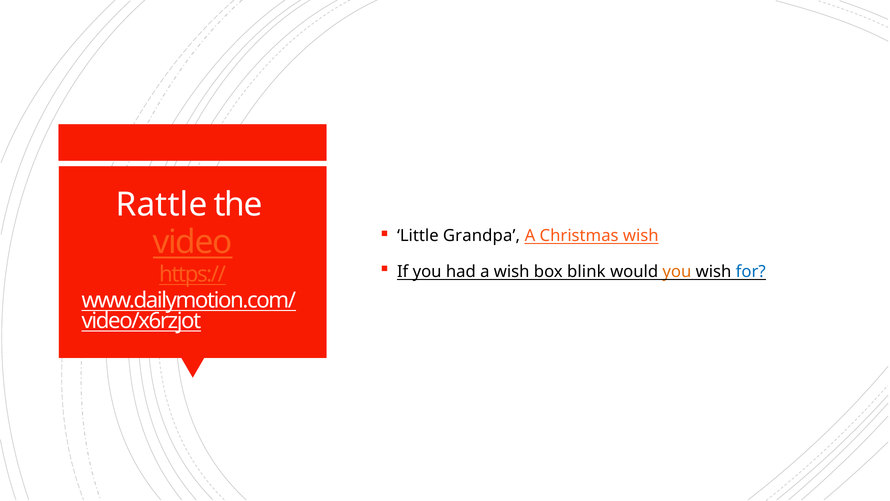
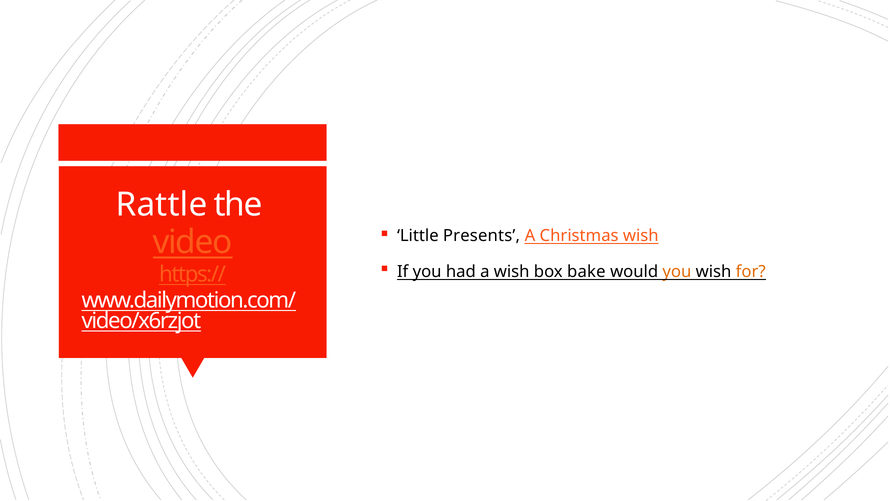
Grandpa: Grandpa -> Presents
blink: blink -> bake
for colour: blue -> orange
